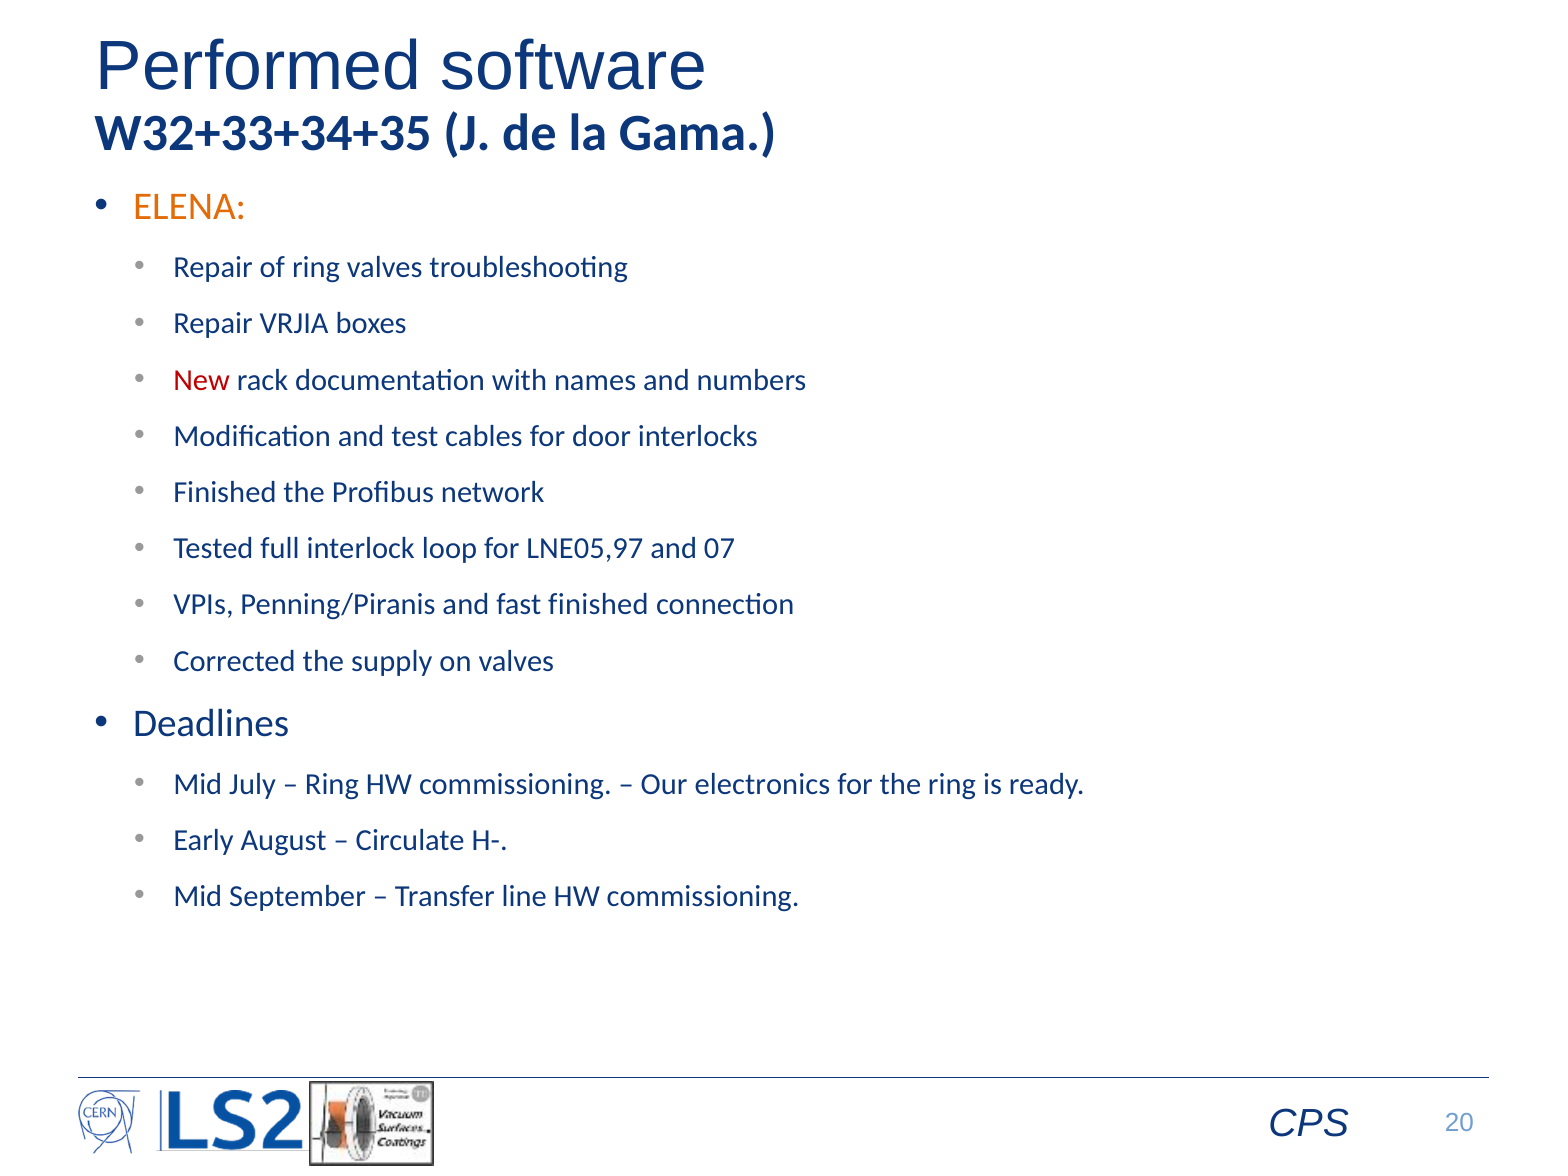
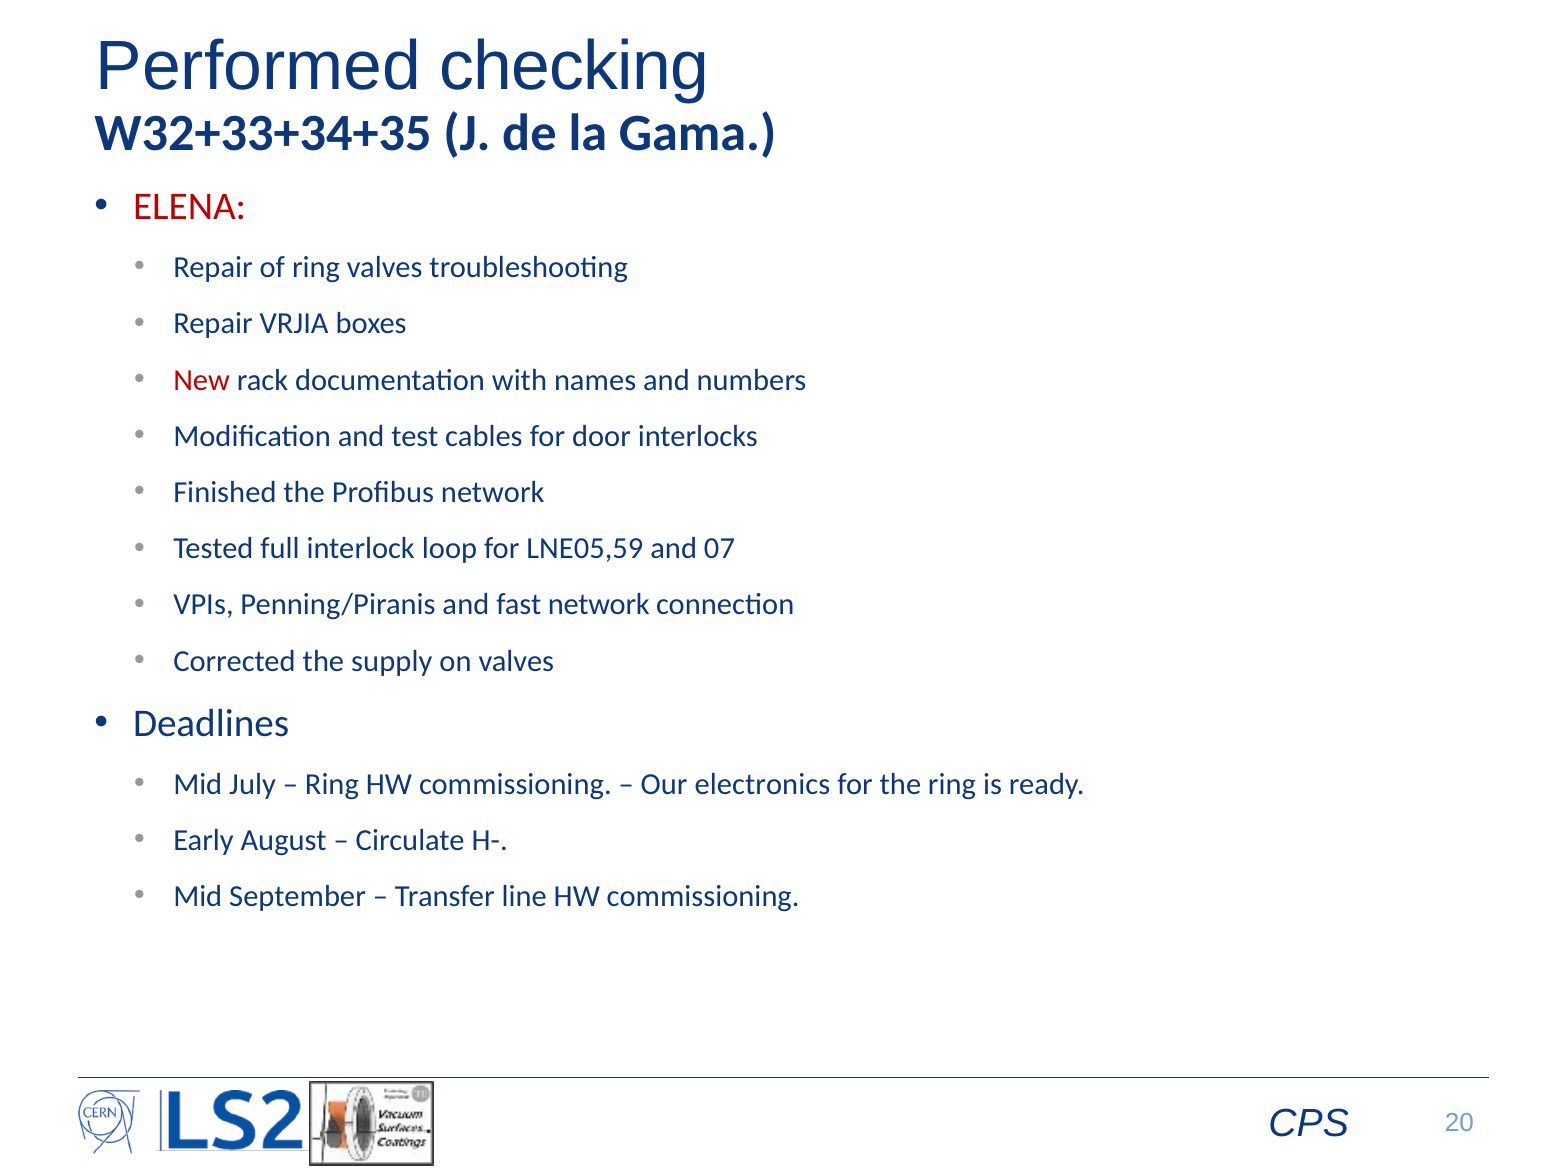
software: software -> checking
ELENA colour: orange -> red
LNE05,97: LNE05,97 -> LNE05,59
fast finished: finished -> network
